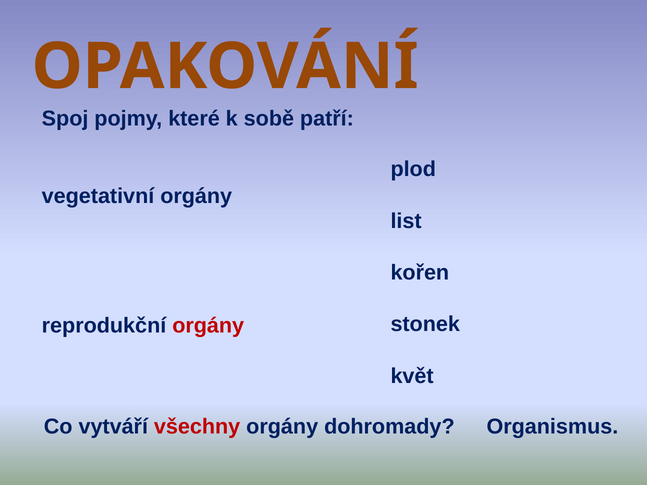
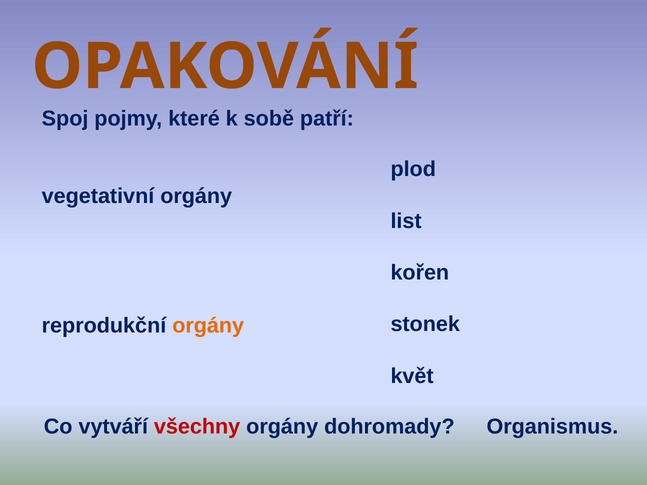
orgány at (208, 326) colour: red -> orange
